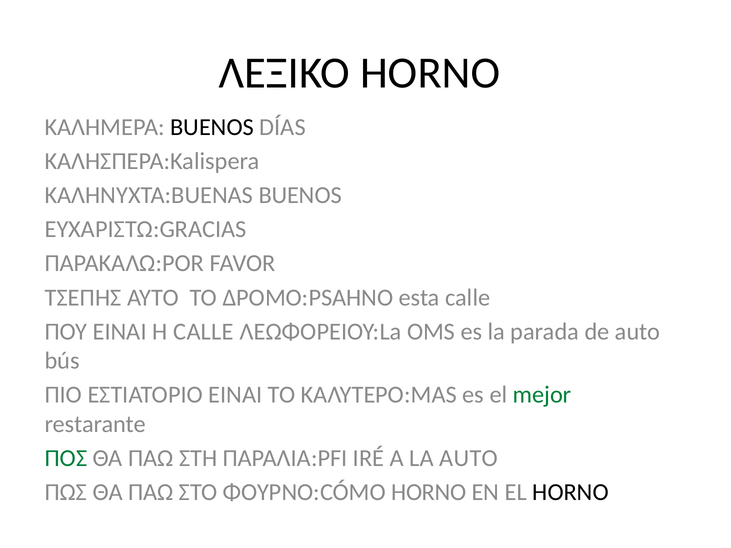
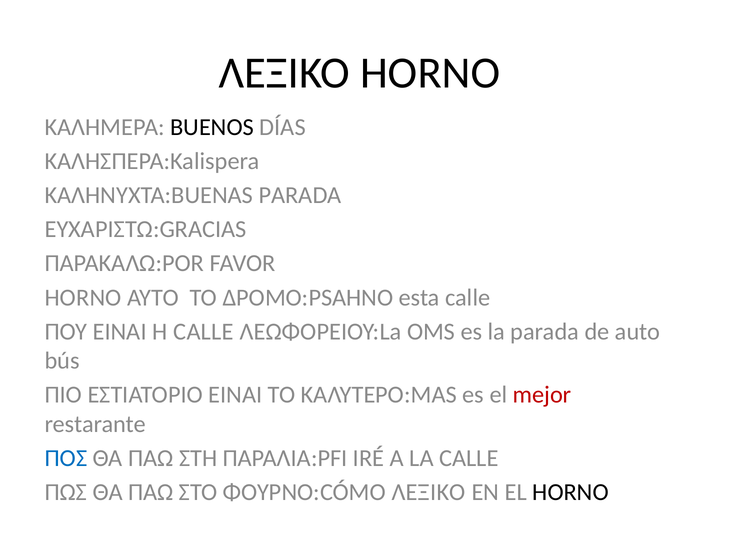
ΚΑΛΗΝΥΧΤΑ:BUENAS BUENOS: BUENOS -> PARADA
ΤΣΕΠΗΣ at (83, 298): ΤΣΕΠΗΣ -> HORNO
mejor colour: green -> red
ΠΟΣ colour: green -> blue
LA AUTO: AUTO -> CALLE
ΦΟΥΡΝΟ:CÓMO HORNO: HORNO -> ΛΕΞΙΚΟ
